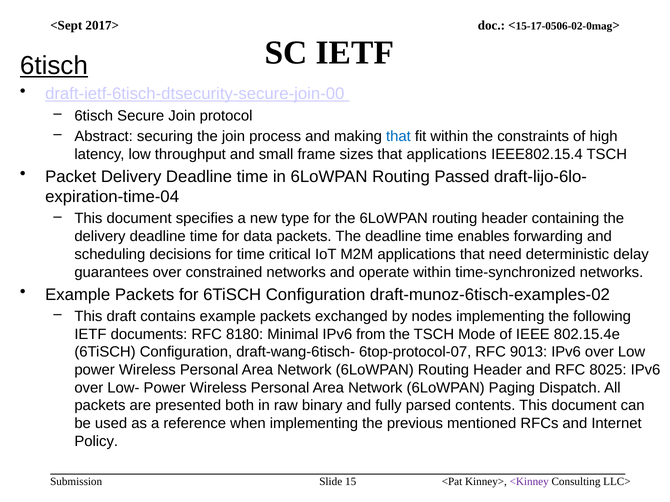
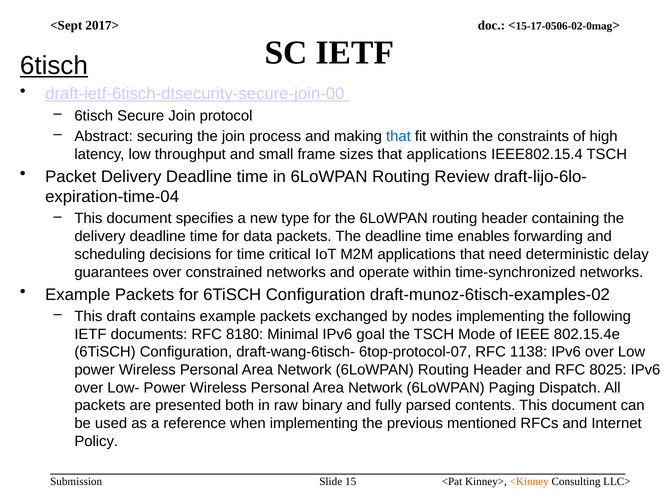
Passed: Passed -> Review
from: from -> goal
9013: 9013 -> 1138
<Kinney colour: purple -> orange
